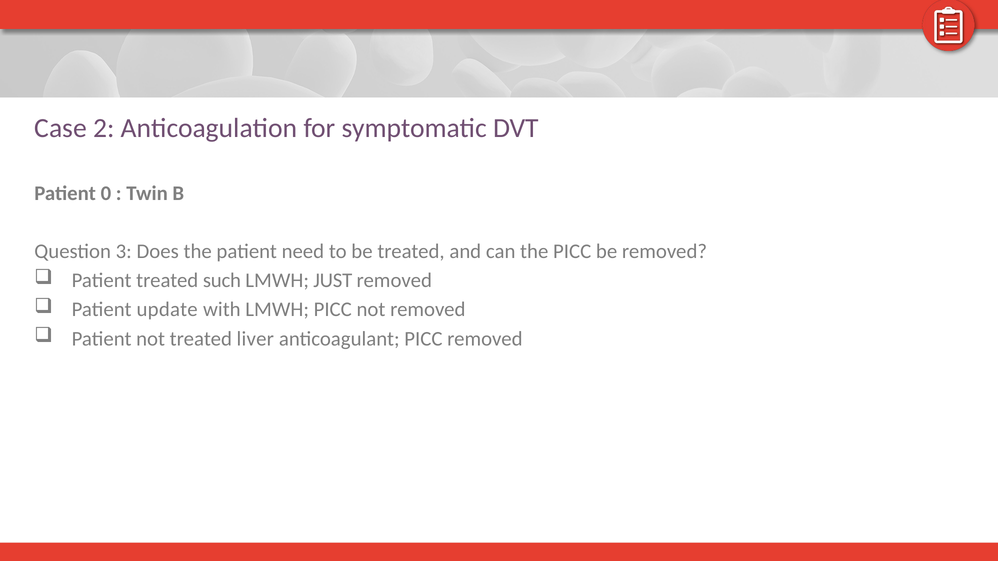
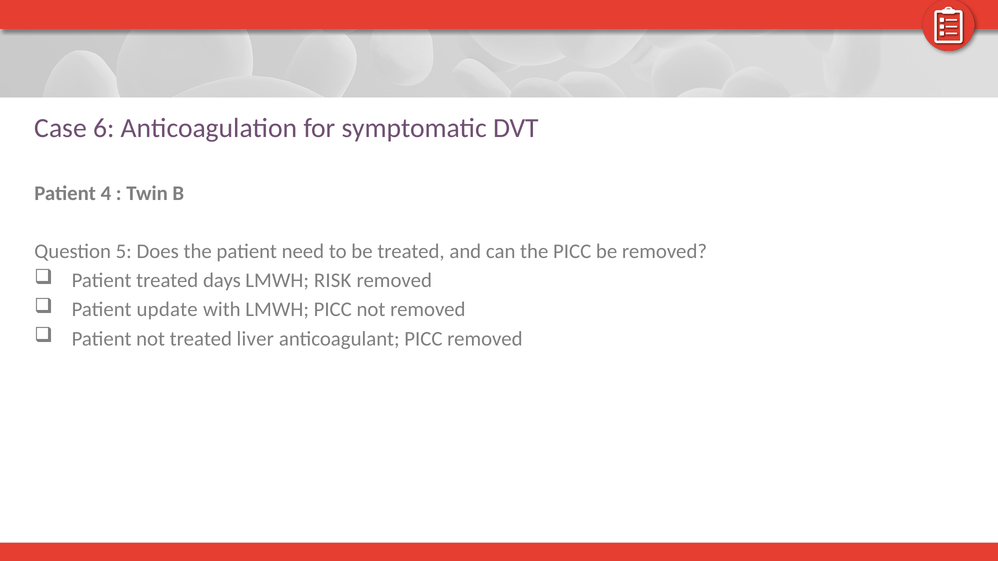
2: 2 -> 6
0: 0 -> 4
3: 3 -> 5
such: such -> days
JUST: JUST -> RISK
